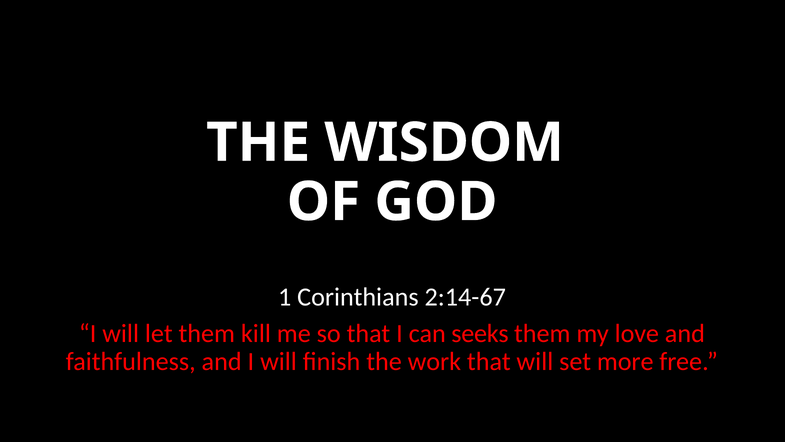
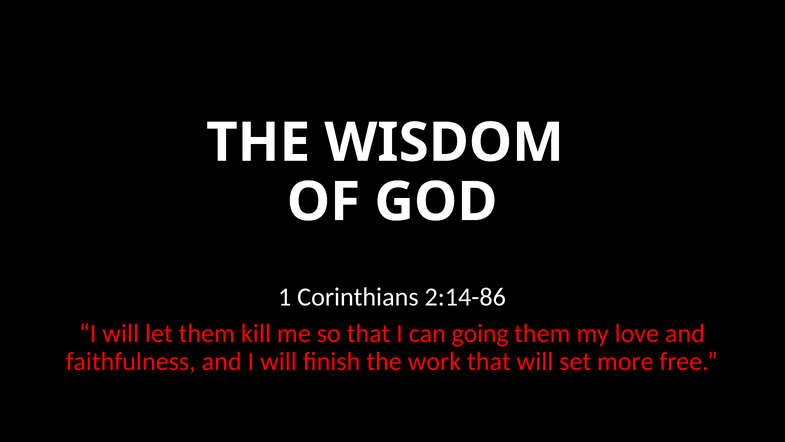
2:14-67: 2:14-67 -> 2:14-86
seeks: seeks -> going
